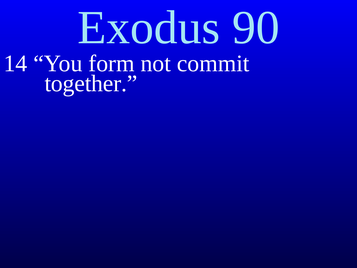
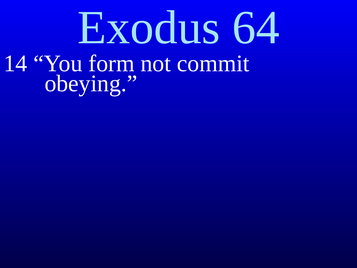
90: 90 -> 64
together: together -> obeying
